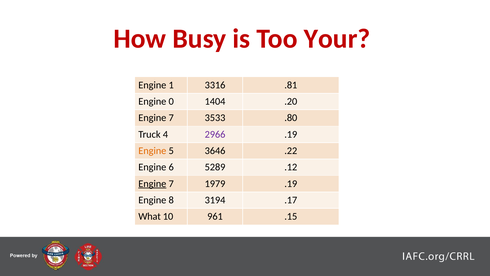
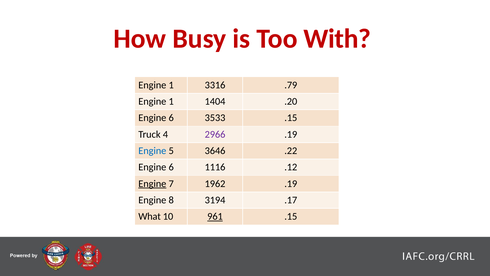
Your: Your -> With
.81: .81 -> .79
0 at (171, 101): 0 -> 1
7 at (171, 118): 7 -> 6
3533 .80: .80 -> .15
Engine at (152, 151) colour: orange -> blue
5289: 5289 -> 1116
1979: 1979 -> 1962
961 underline: none -> present
